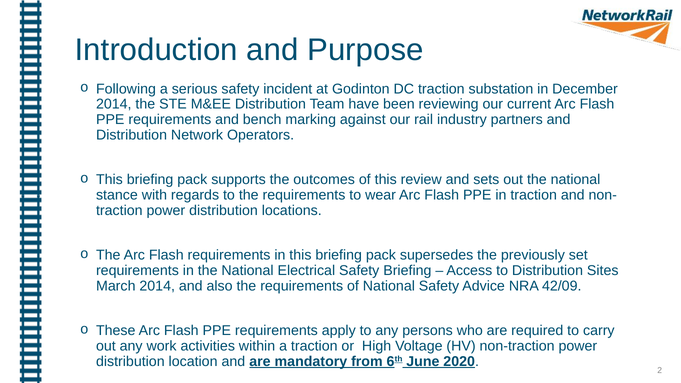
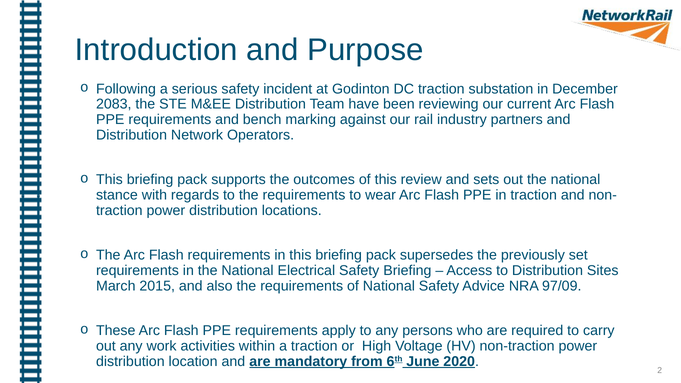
2014 at (114, 104): 2014 -> 2083
March 2014: 2014 -> 2015
42/09: 42/09 -> 97/09
